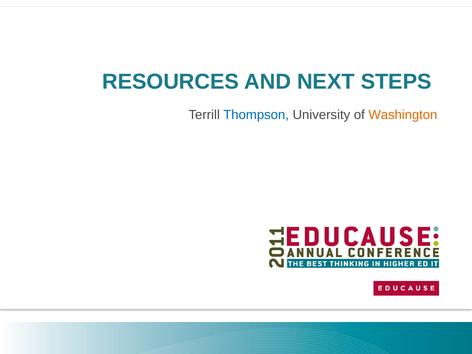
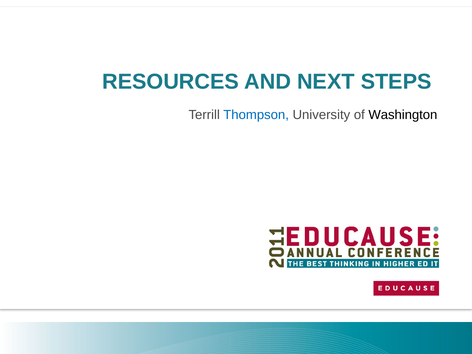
Washington colour: orange -> black
